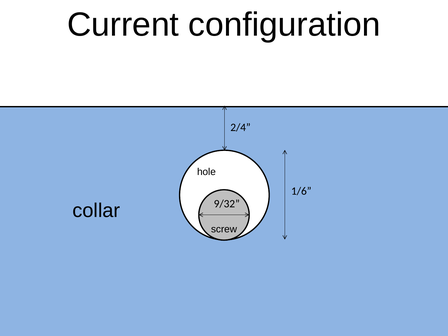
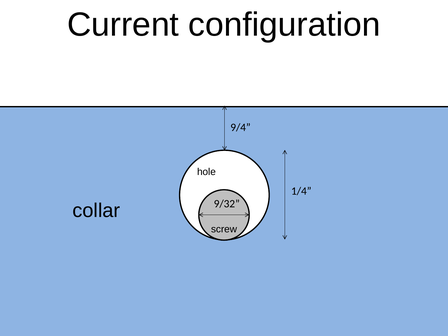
2/4: 2/4 -> 9/4
1/6: 1/6 -> 1/4
